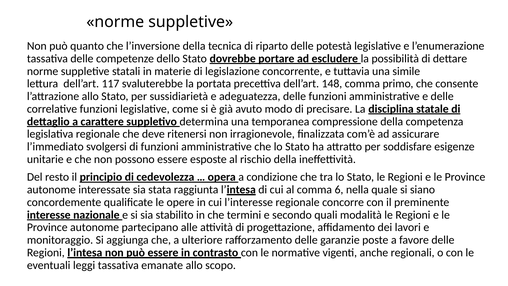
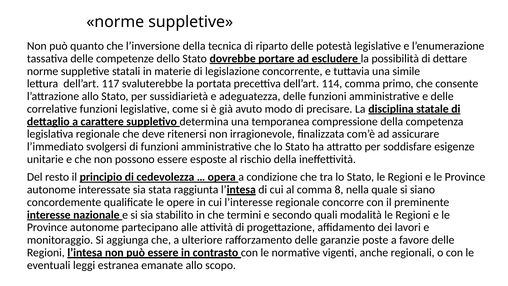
148: 148 -> 114
6: 6 -> 8
leggi tassativa: tassativa -> estranea
